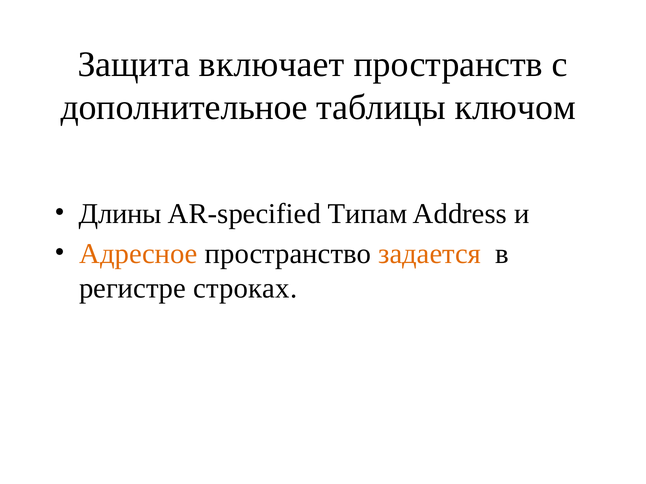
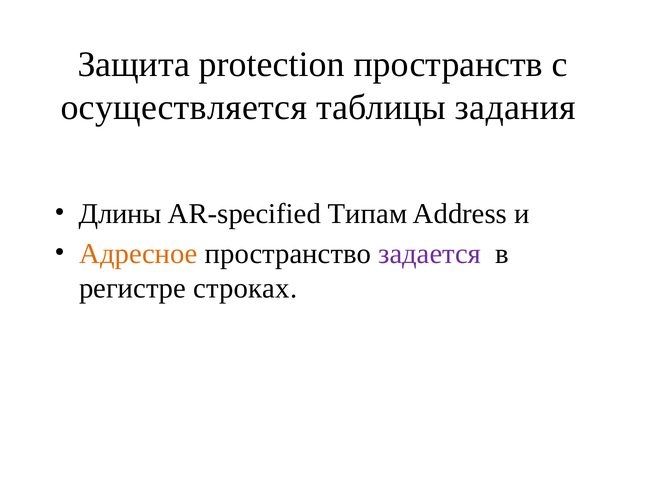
включает: включает -> protection
дополнительное: дополнительное -> осуществляется
ключом: ключом -> задания
задается colour: orange -> purple
